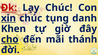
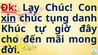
Khen: Khen -> Khúc
cho underline: present -> none
thánh: thánh -> mong
